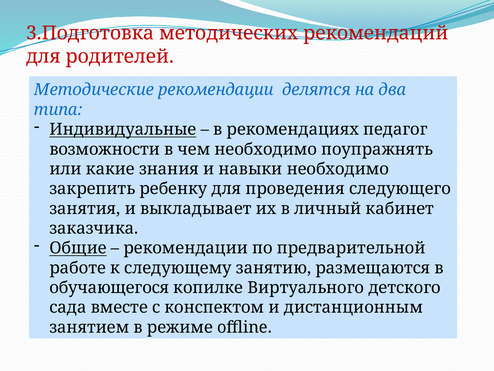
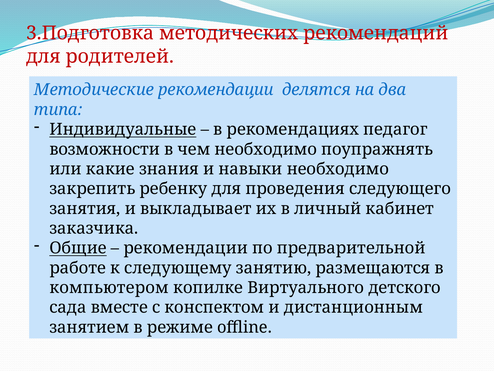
обучающегося: обучающегося -> компьютером
